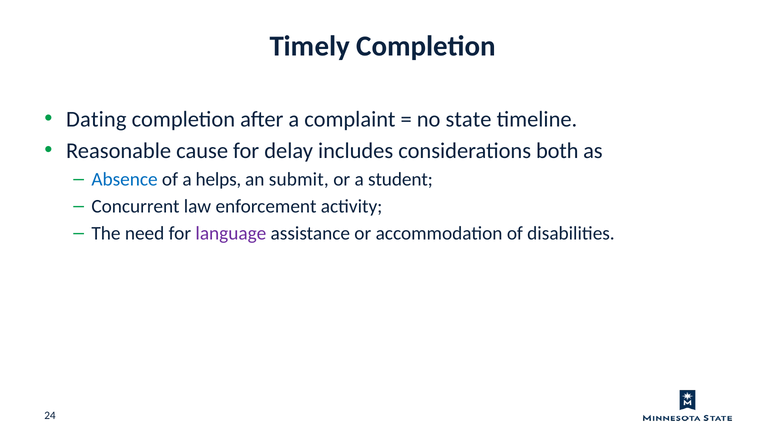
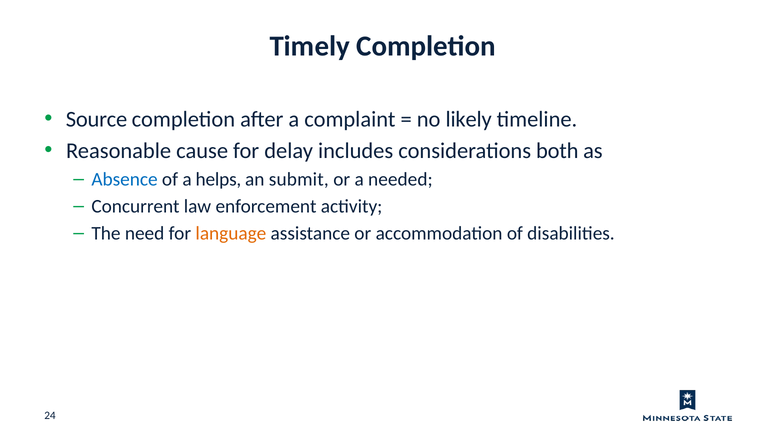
Dating: Dating -> Source
state: state -> likely
student: student -> needed
language colour: purple -> orange
